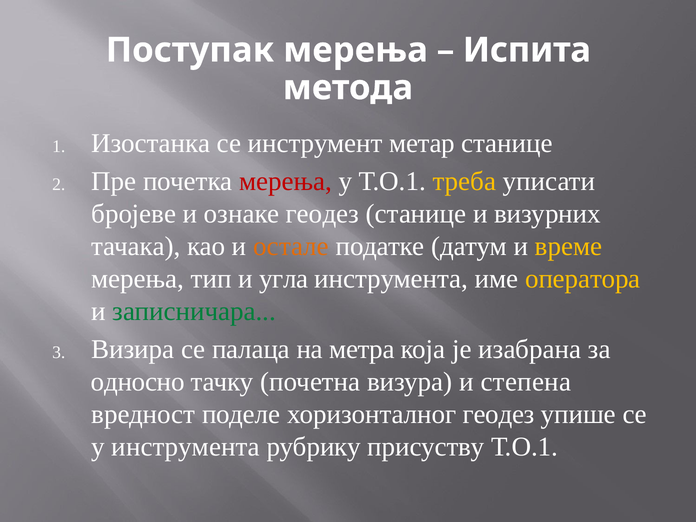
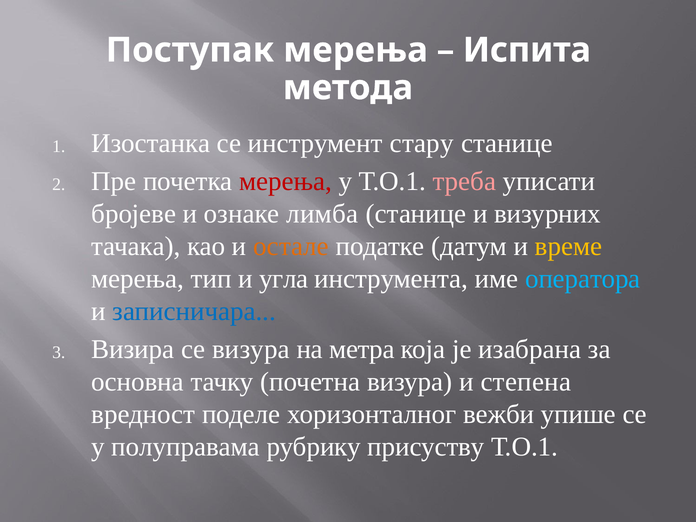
метар: метар -> стару
треба colour: yellow -> pink
ознаке геодез: геодез -> лимба
оператора colour: yellow -> light blue
записничара colour: green -> blue
се палаца: палаца -> визура
односно: односно -> основна
хоризонталног геодез: геодез -> вежби
у инструмента: инструмента -> полуправама
